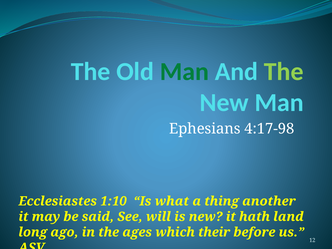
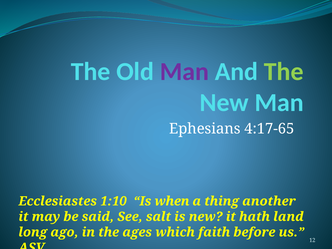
Man at (184, 72) colour: green -> purple
4:17-98: 4:17-98 -> 4:17-65
what: what -> when
will: will -> salt
their: their -> faith
